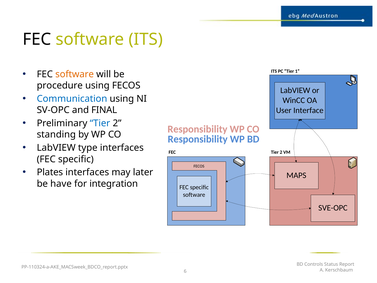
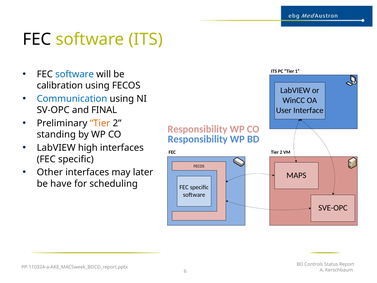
software at (75, 74) colour: orange -> blue
procedure: procedure -> calibration
Tier at (100, 123) colour: blue -> orange
type: type -> high
Plates: Plates -> Other
integration: integration -> scheduling
